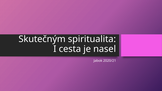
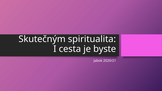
nasel: nasel -> byste
